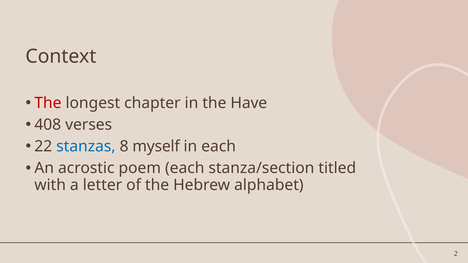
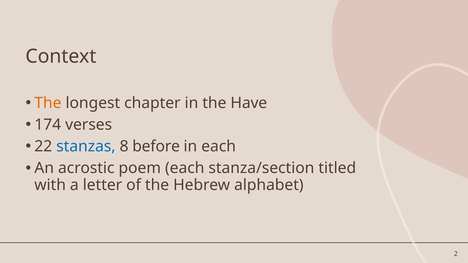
The at (48, 103) colour: red -> orange
408: 408 -> 174
myself: myself -> before
